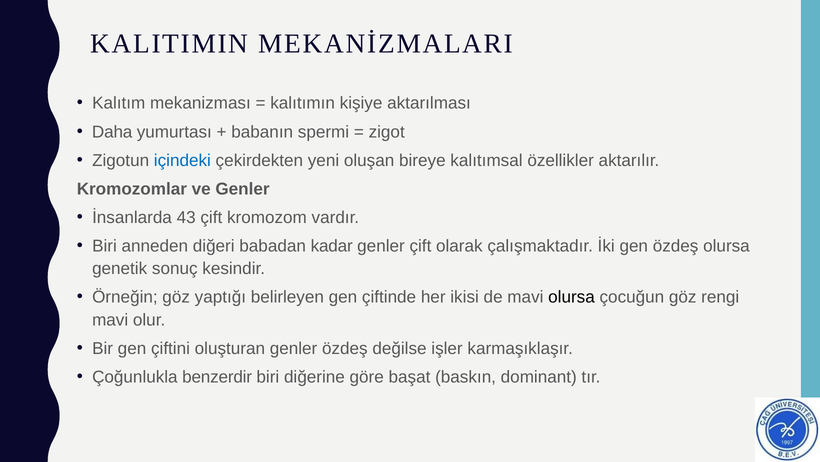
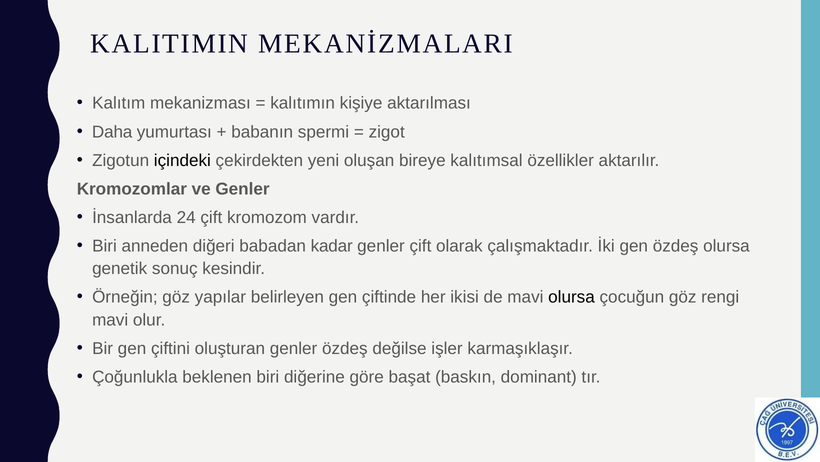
içindeki colour: blue -> black
43: 43 -> 24
yaptığı: yaptığı -> yapılar
benzerdir: benzerdir -> beklenen
